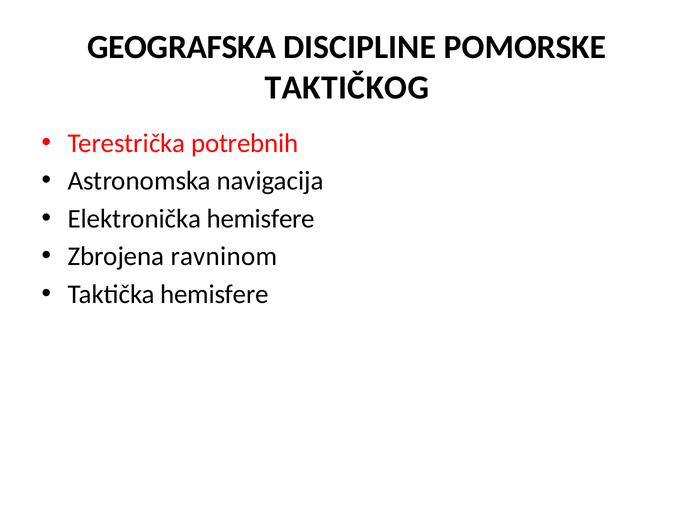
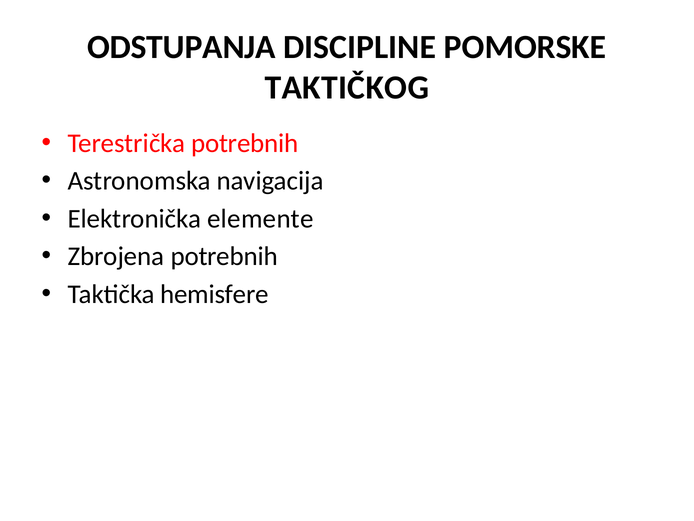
GEOGRAFSKA: GEOGRAFSKA -> ODSTUPANJA
Elektronička hemisfere: hemisfere -> elemente
Zbrojena ravninom: ravninom -> potrebnih
